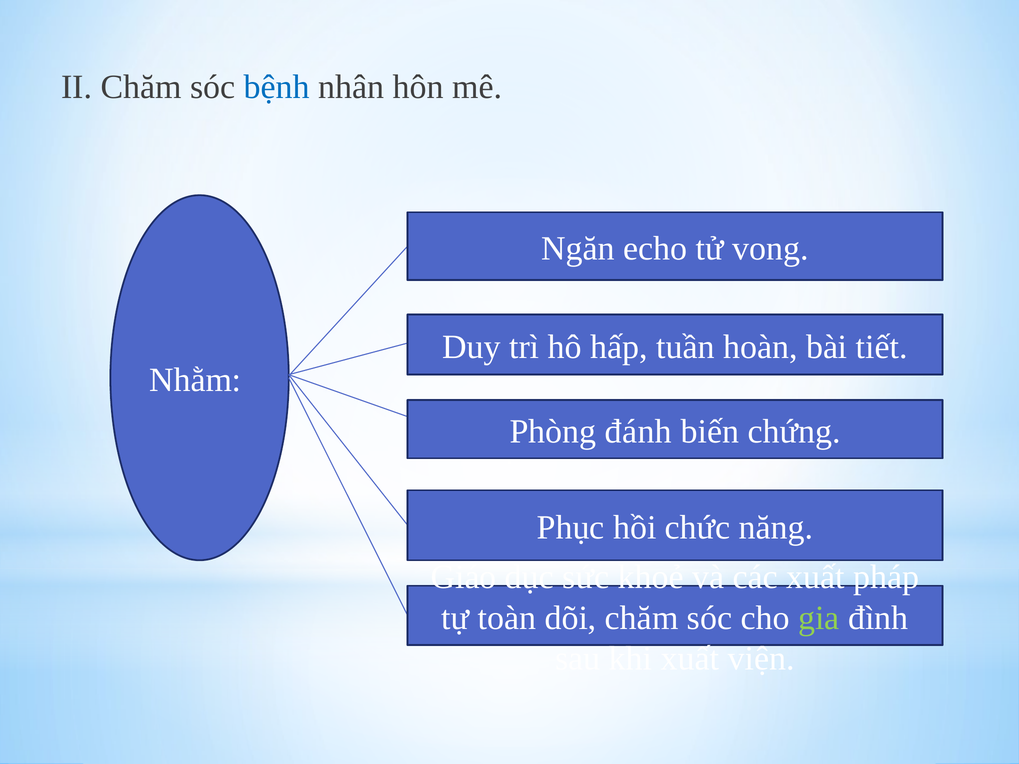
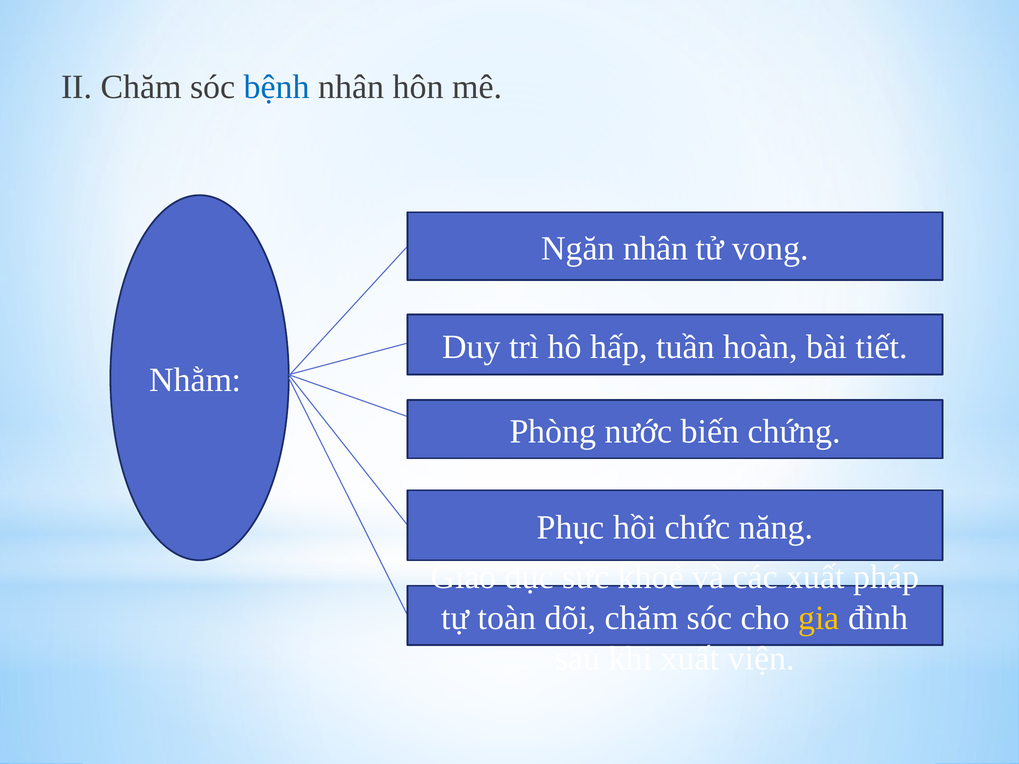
Ngăn echo: echo -> nhân
đánh: đánh -> nước
gia colour: light green -> yellow
